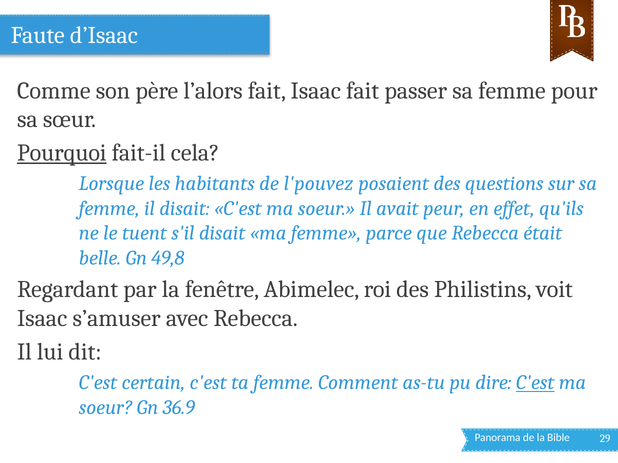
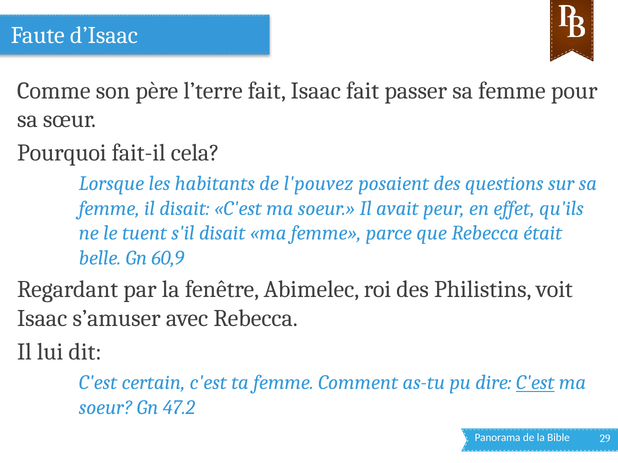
l’alors: l’alors -> l’terre
Pourquoi underline: present -> none
49,8: 49,8 -> 60,9
36.9: 36.9 -> 47.2
